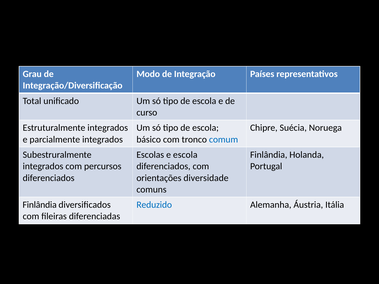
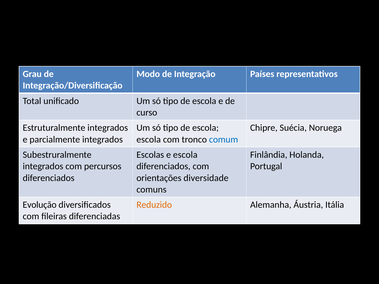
básico at (149, 140): básico -> escola
Finlândia at (40, 205): Finlândia -> Evolução
Reduzido colour: blue -> orange
